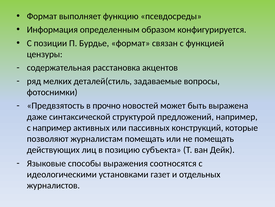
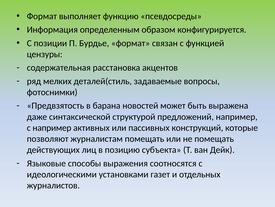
прочно: прочно -> барана
